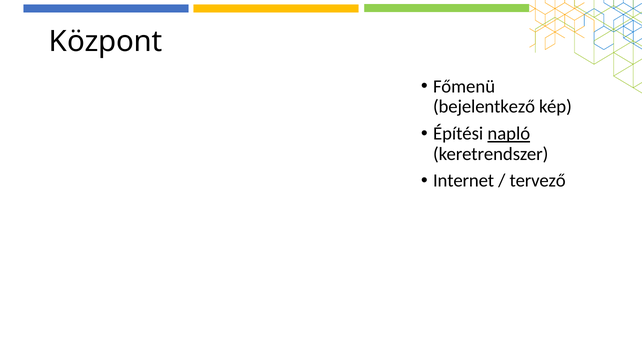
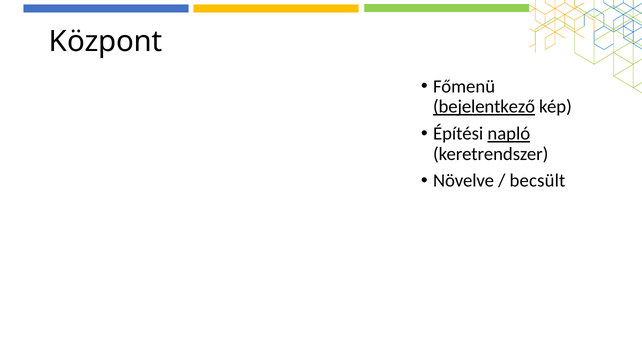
bejelentkező underline: none -> present
Internet: Internet -> Növelve
tervező: tervező -> becsült
